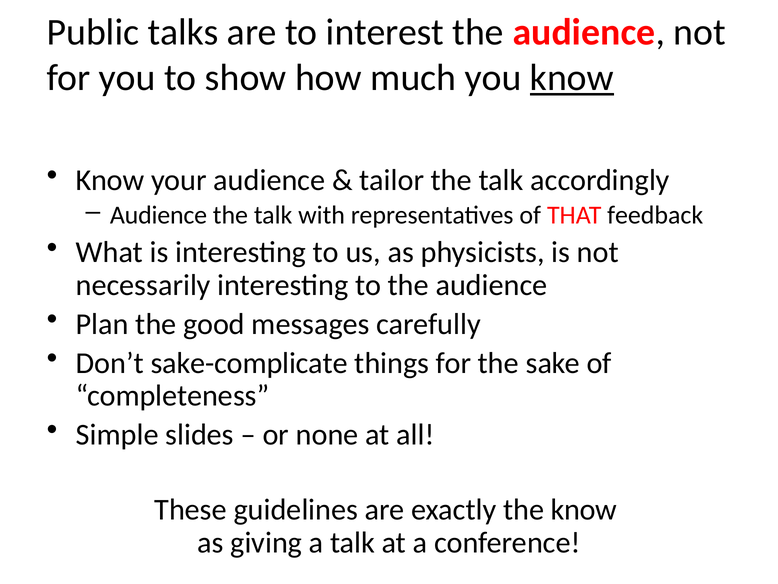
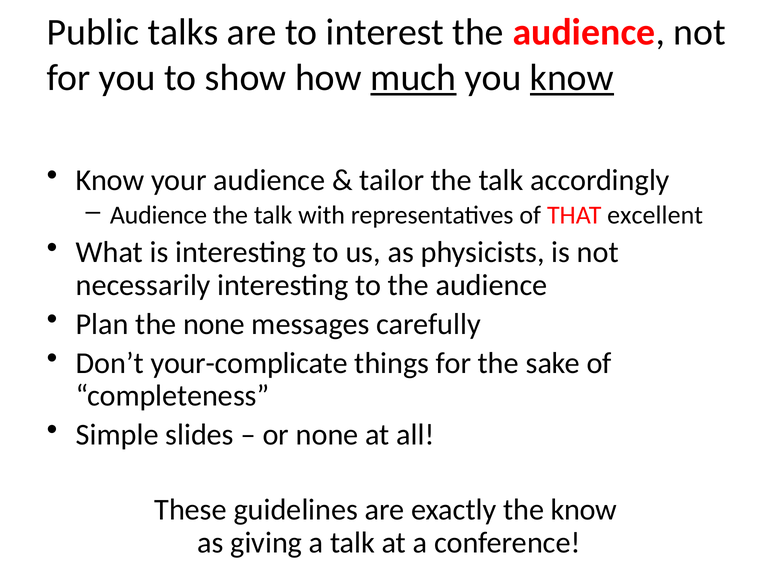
much underline: none -> present
feedback: feedback -> excellent
the good: good -> none
sake-complicate: sake-complicate -> your-complicate
